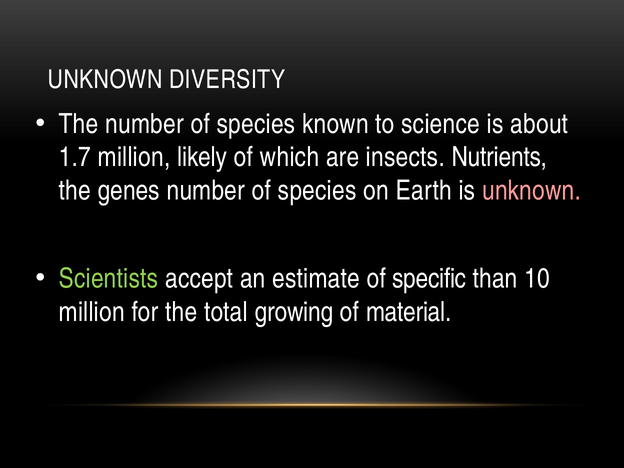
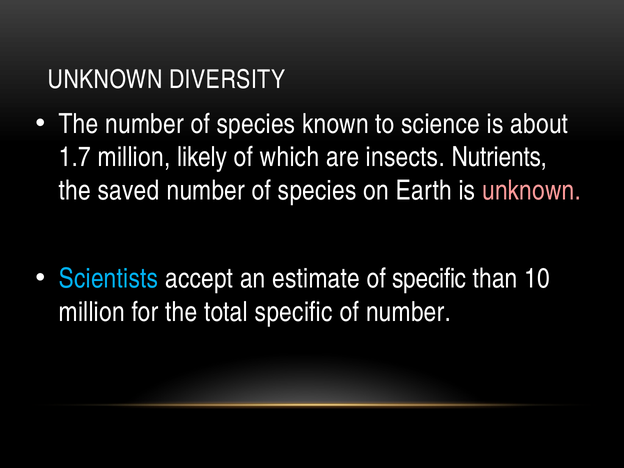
genes: genes -> saved
Scientists colour: light green -> light blue
total growing: growing -> specific
of material: material -> number
